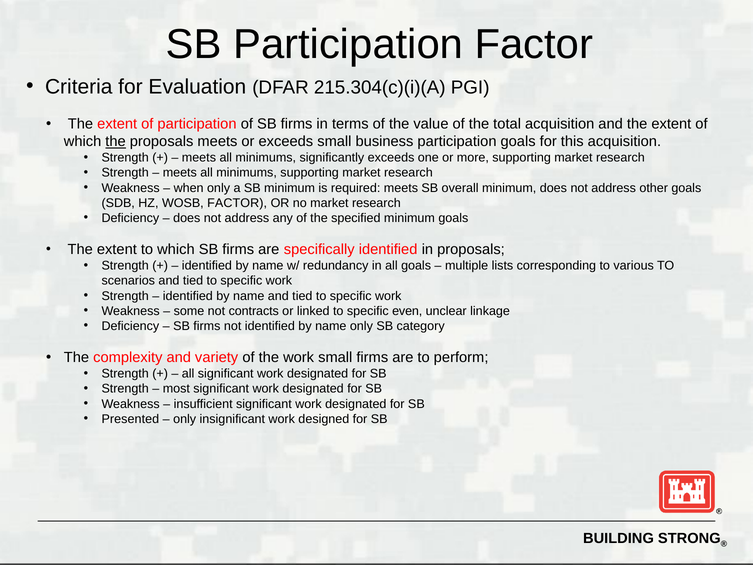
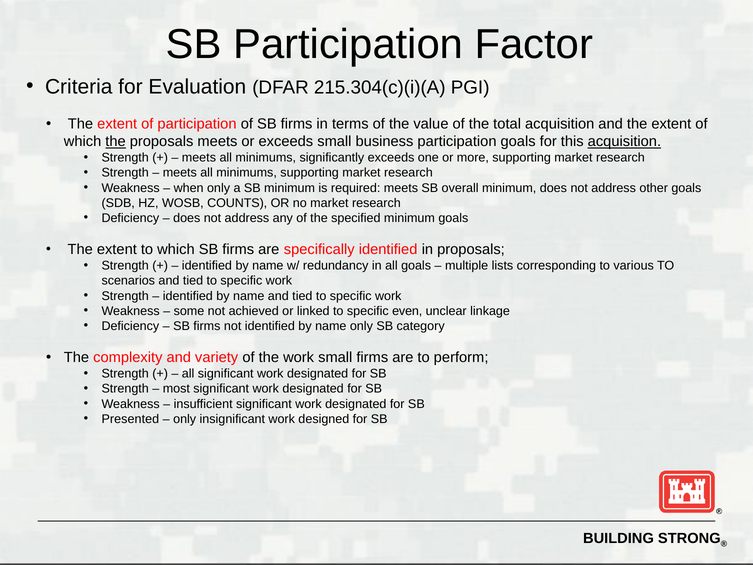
acquisition at (624, 142) underline: none -> present
WOSB FACTOR: FACTOR -> COUNTS
contracts: contracts -> achieved
